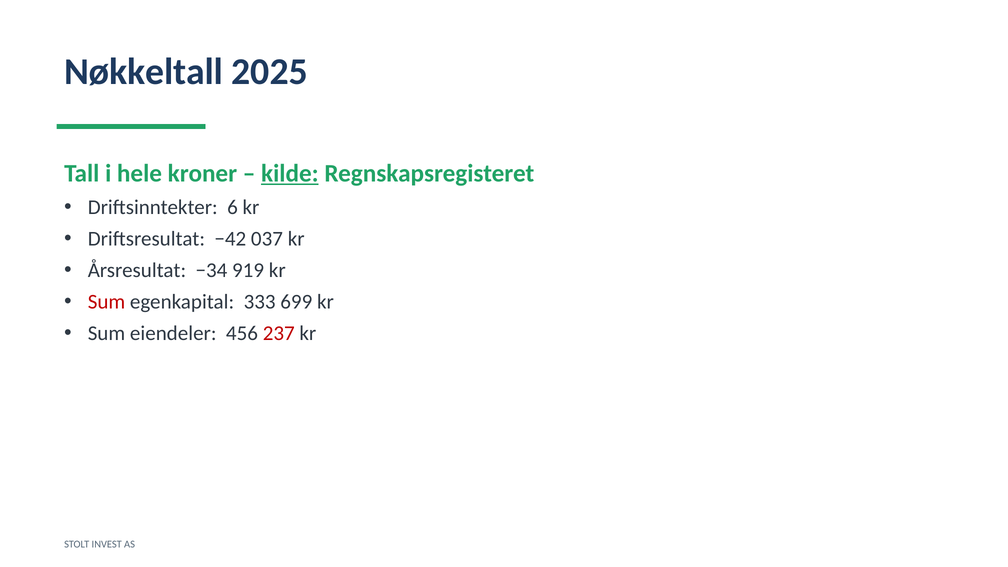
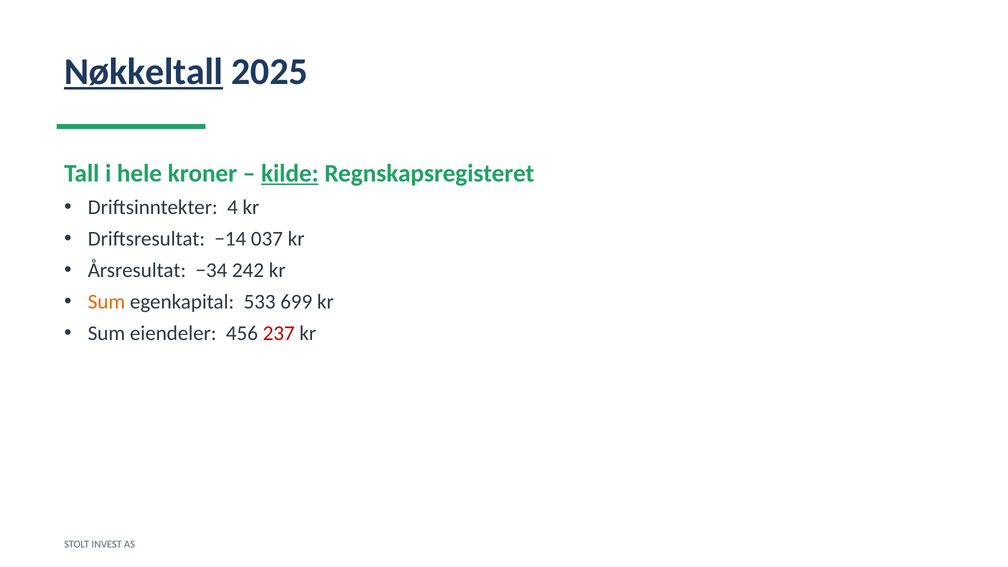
Nøkkeltall underline: none -> present
6: 6 -> 4
−42: −42 -> −14
919: 919 -> 242
Sum at (106, 302) colour: red -> orange
333: 333 -> 533
